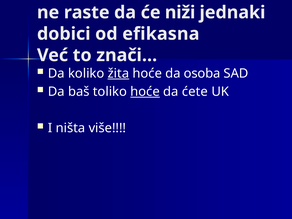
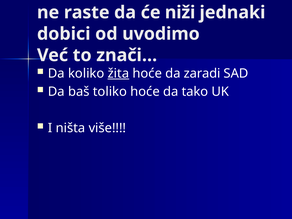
efikasna: efikasna -> uvodimo
osoba: osoba -> zaradi
hoće at (145, 92) underline: present -> none
ćete: ćete -> tako
